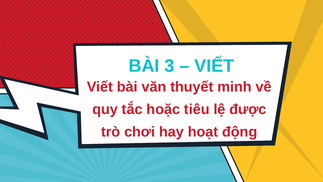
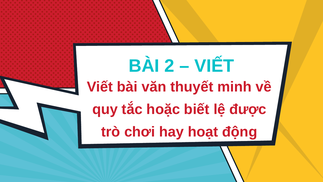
3: 3 -> 2
tiêu: tiêu -> biết
